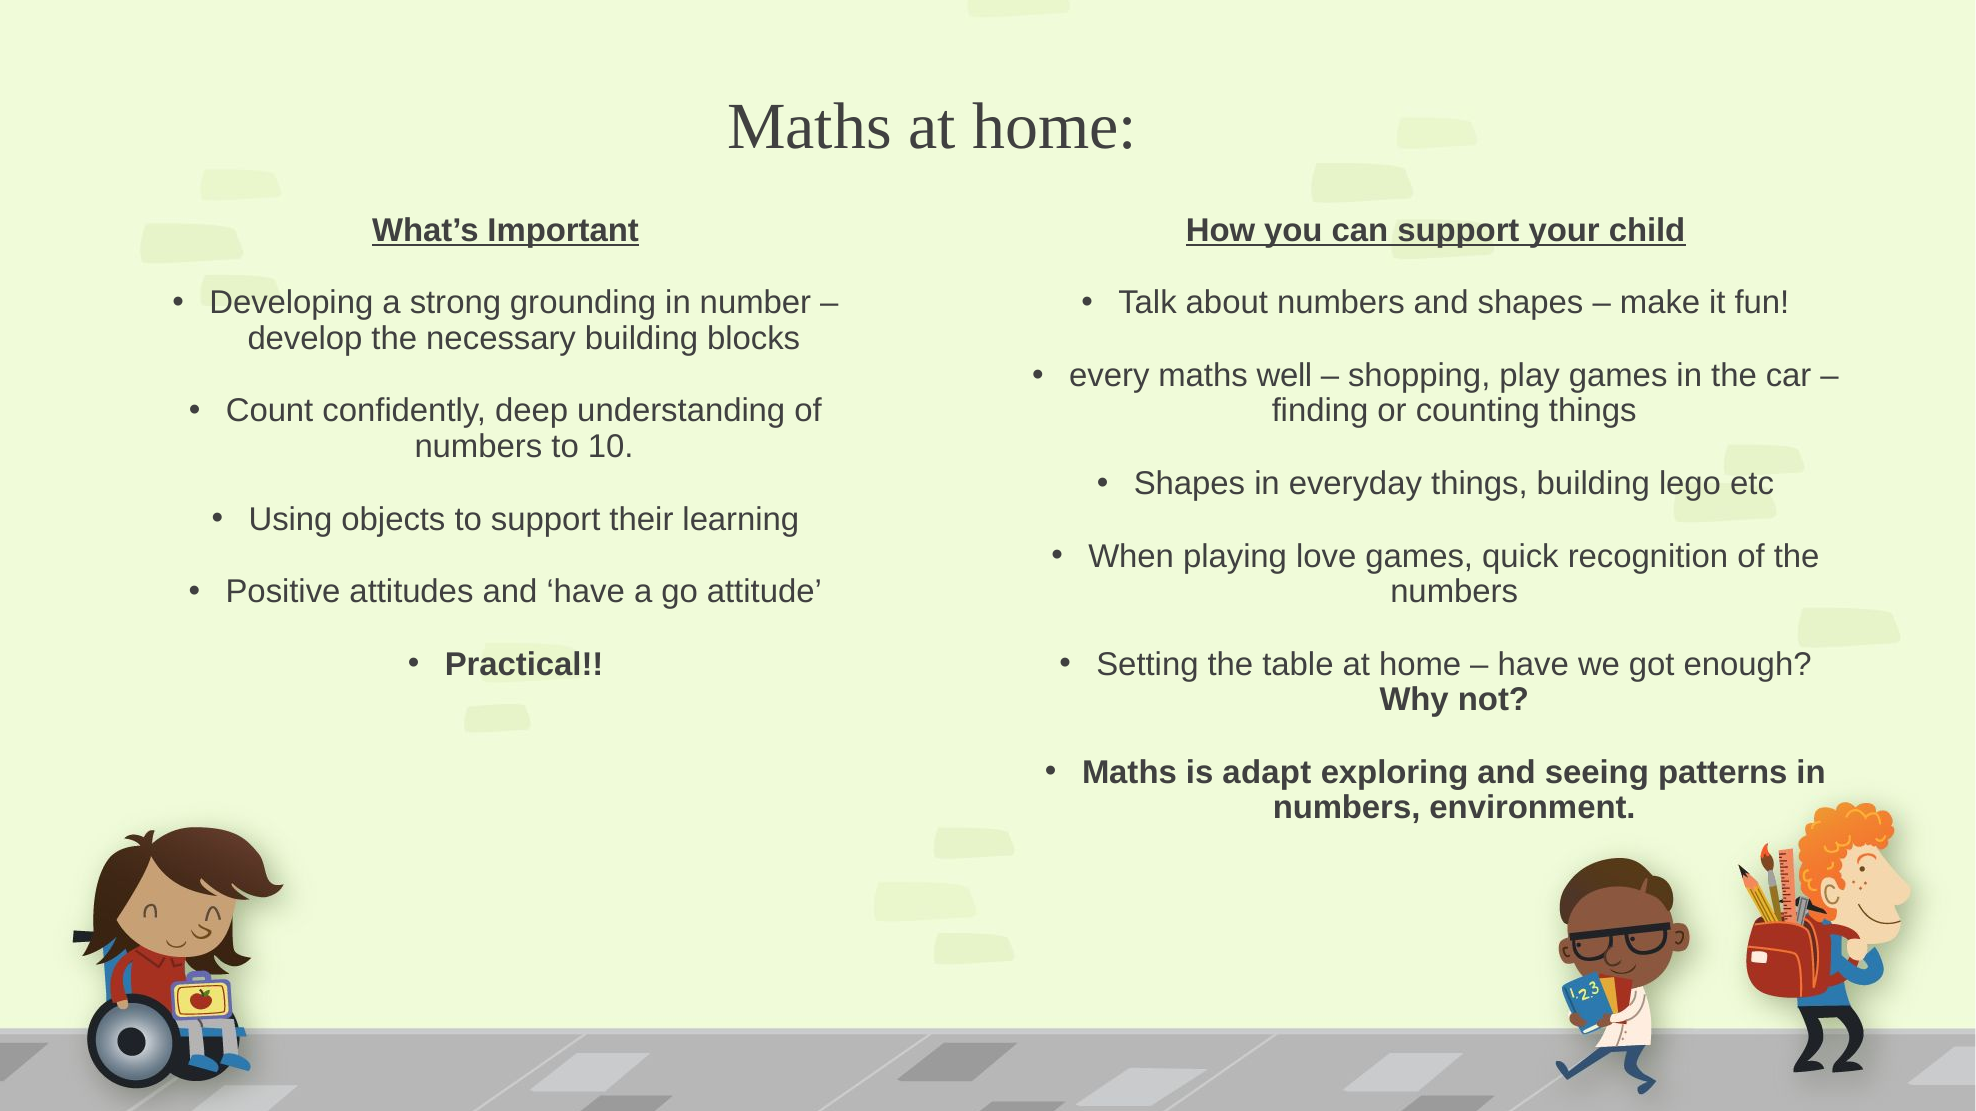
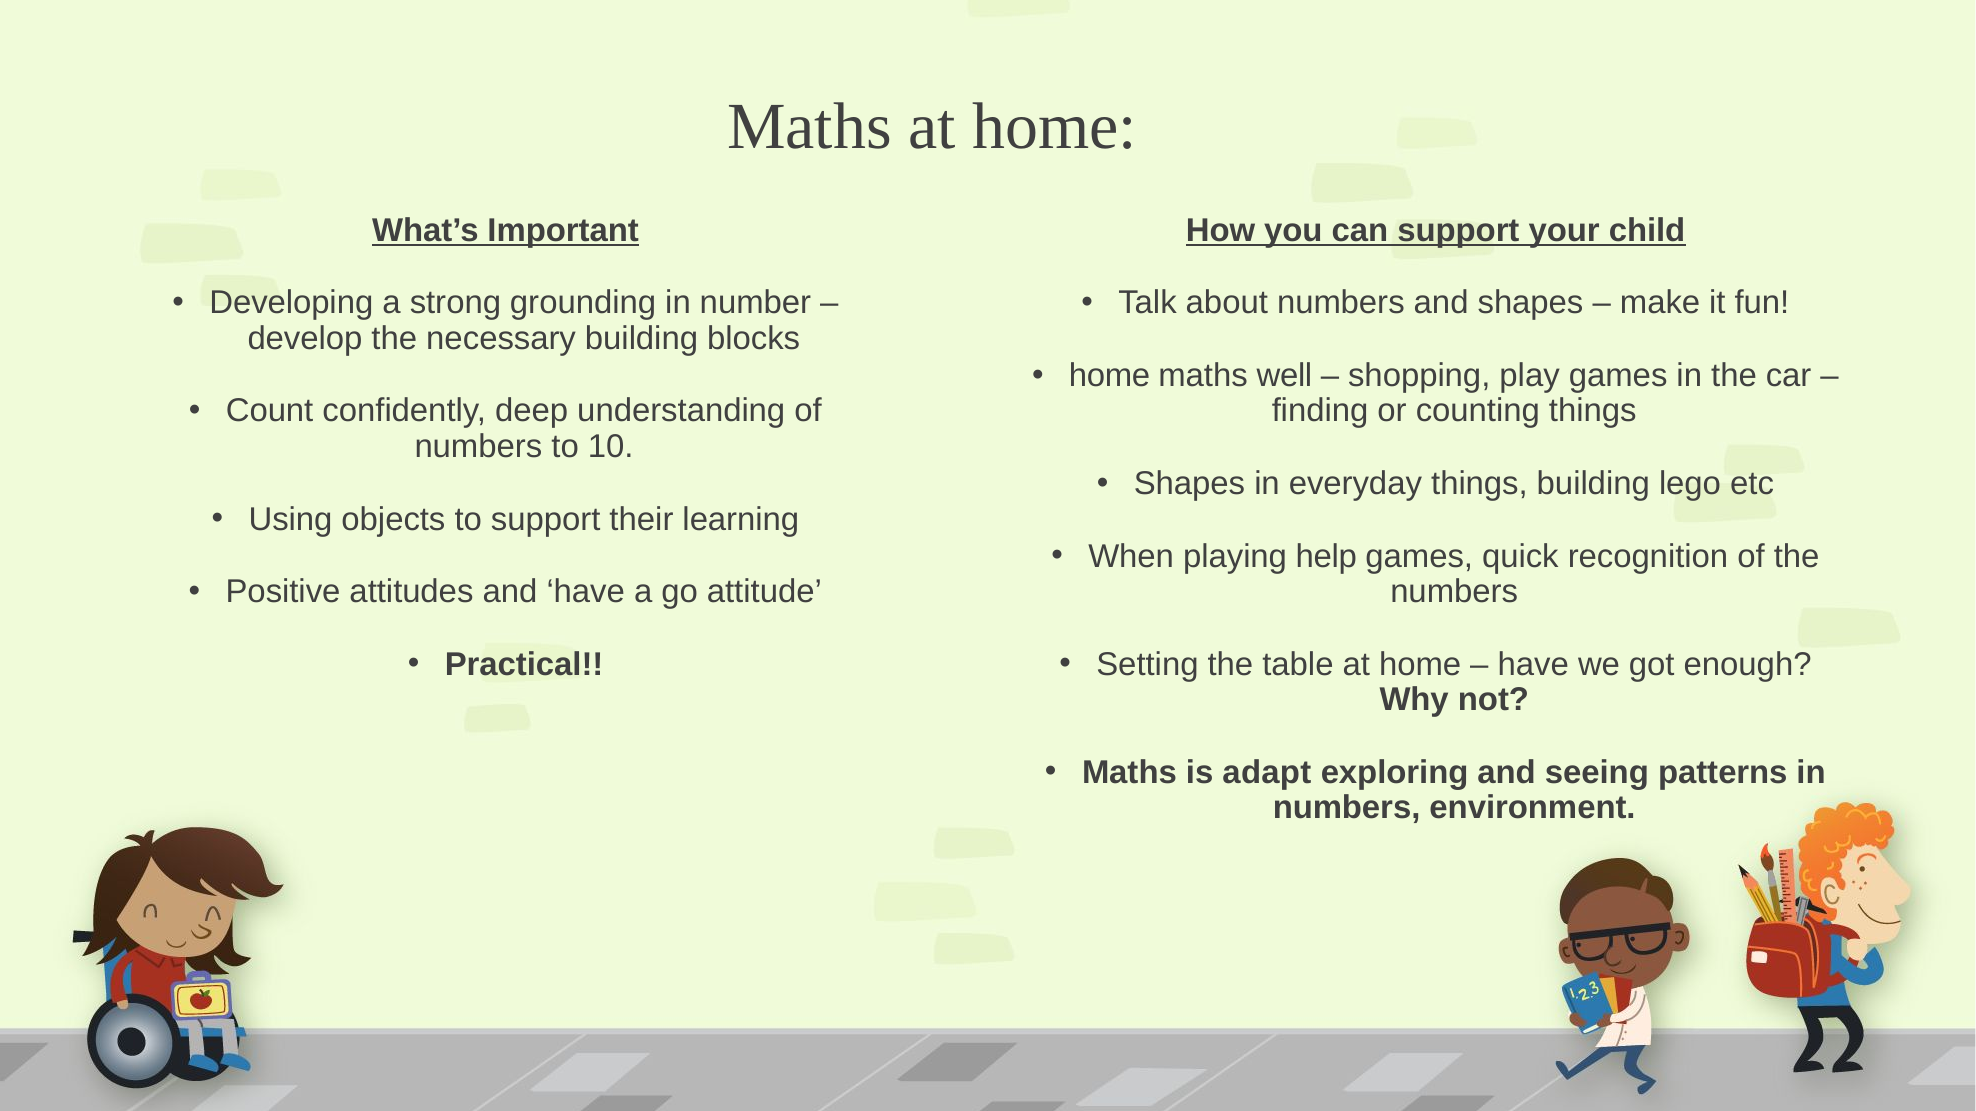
every at (1109, 376): every -> home
love: love -> help
